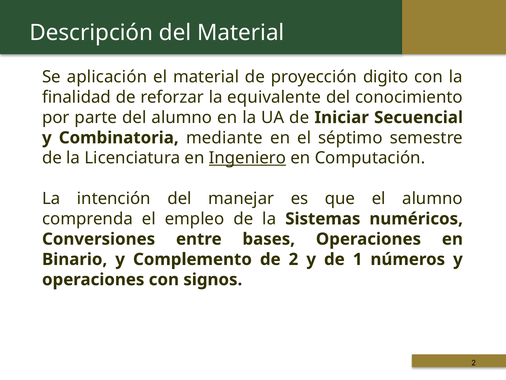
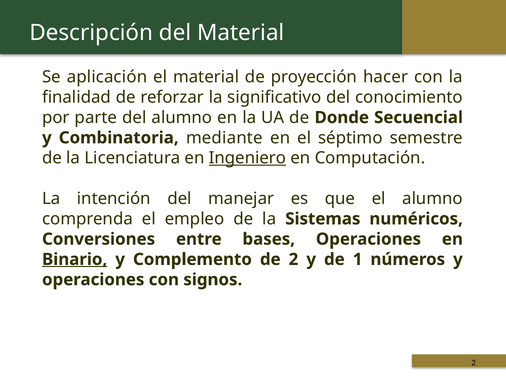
digito: digito -> hacer
equivalente: equivalente -> significativo
Iniciar: Iniciar -> Donde
Binario underline: none -> present
